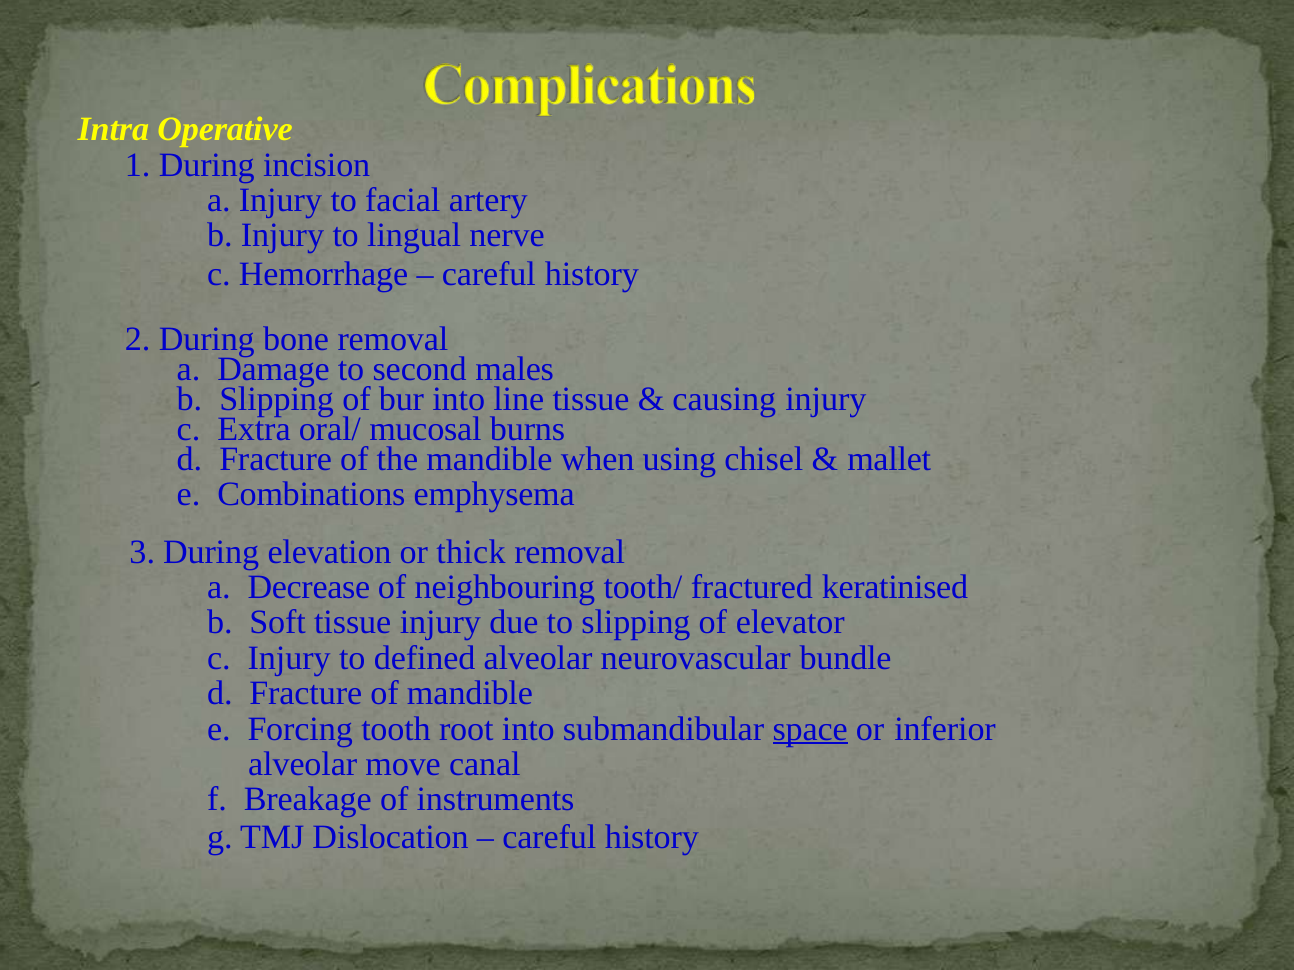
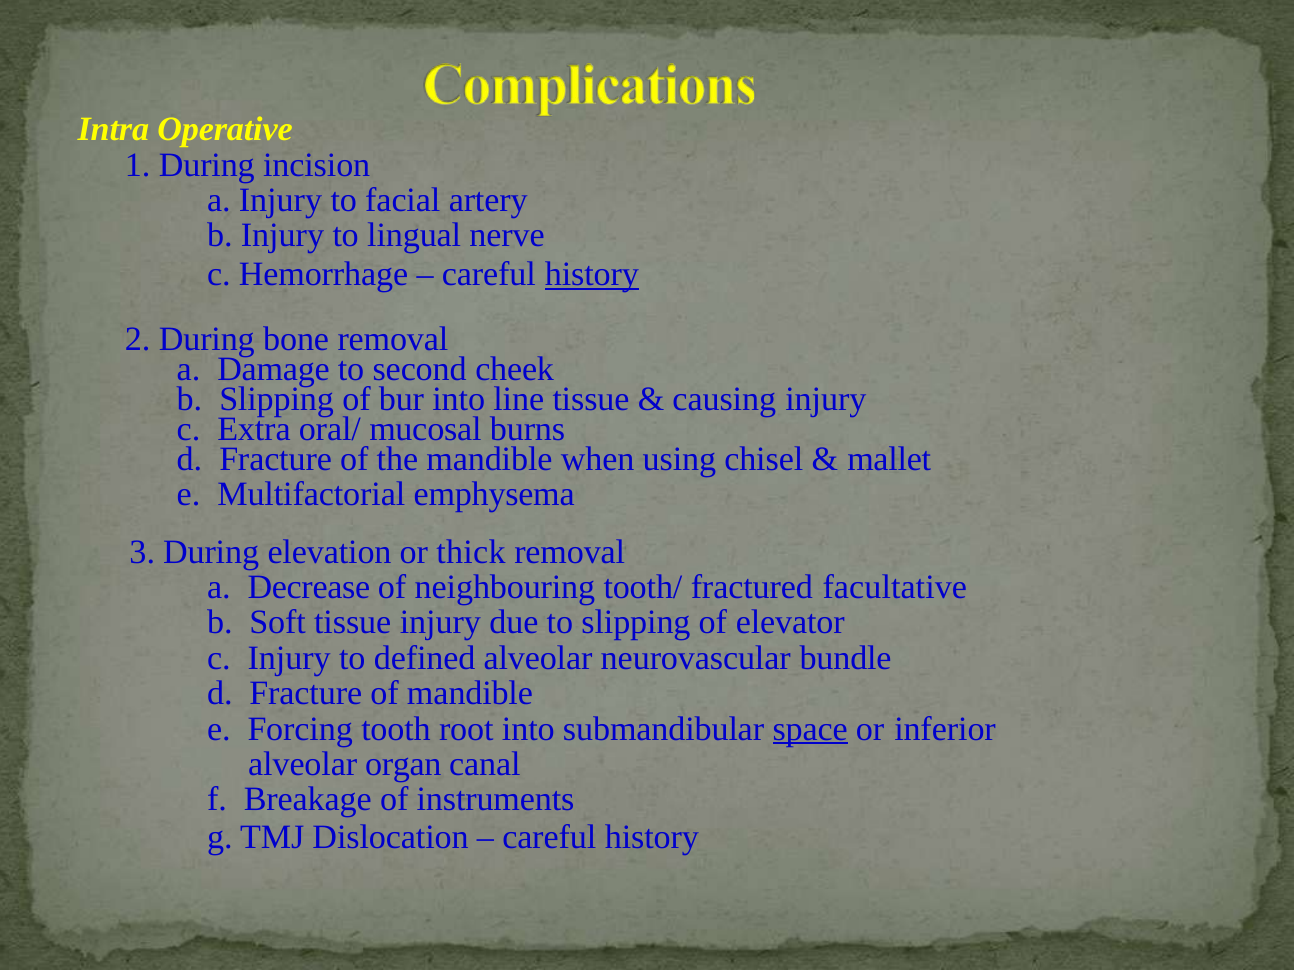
history at (592, 274) underline: none -> present
males: males -> cheek
Combinations: Combinations -> Multifactorial
keratinised: keratinised -> facultative
move: move -> organ
